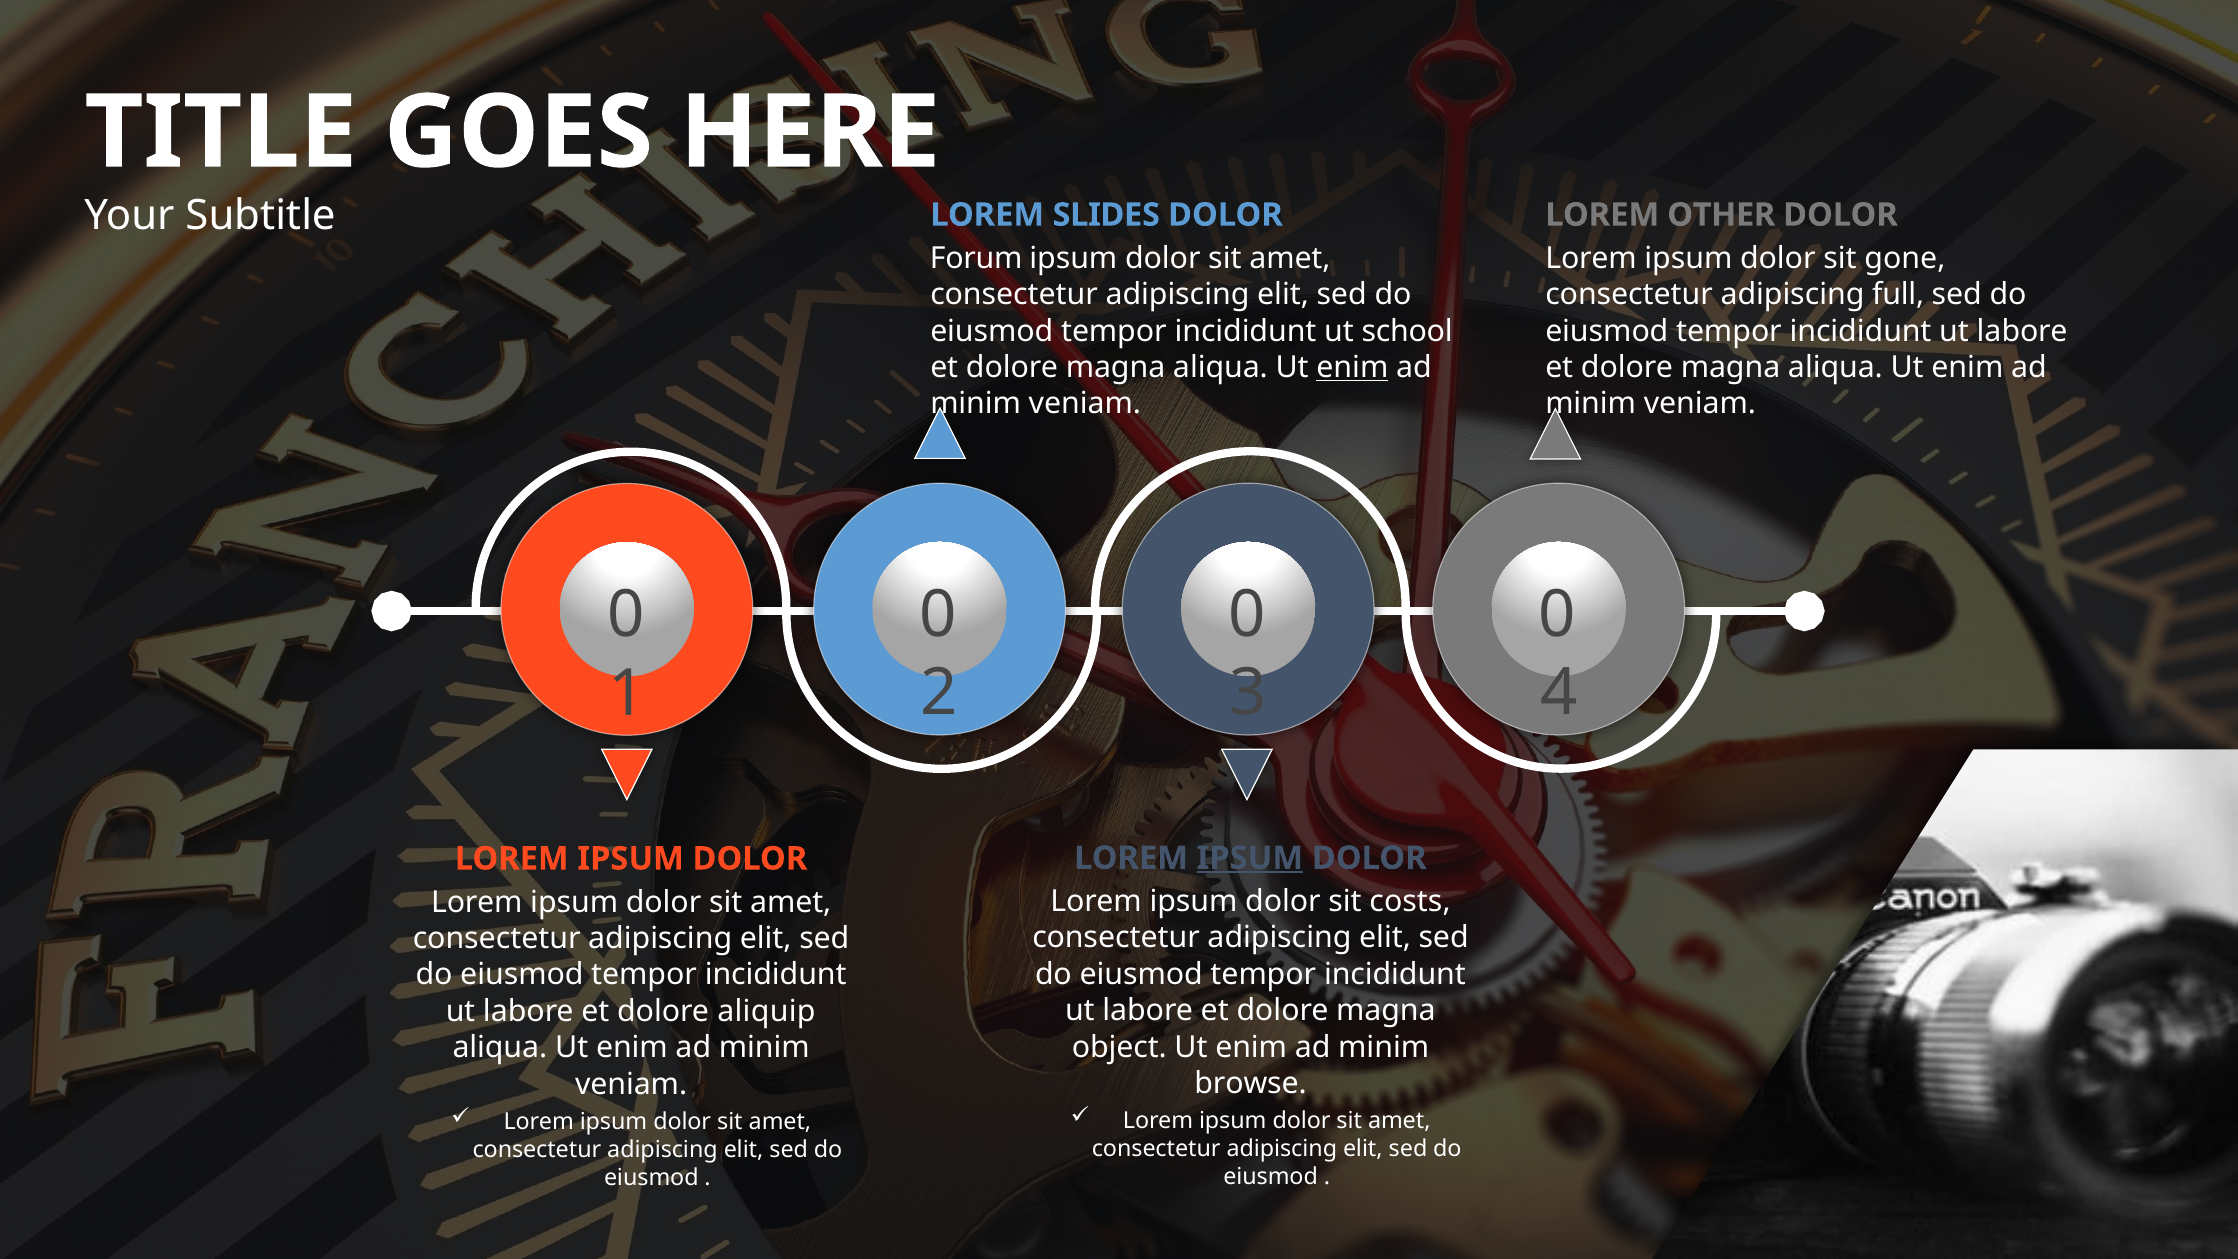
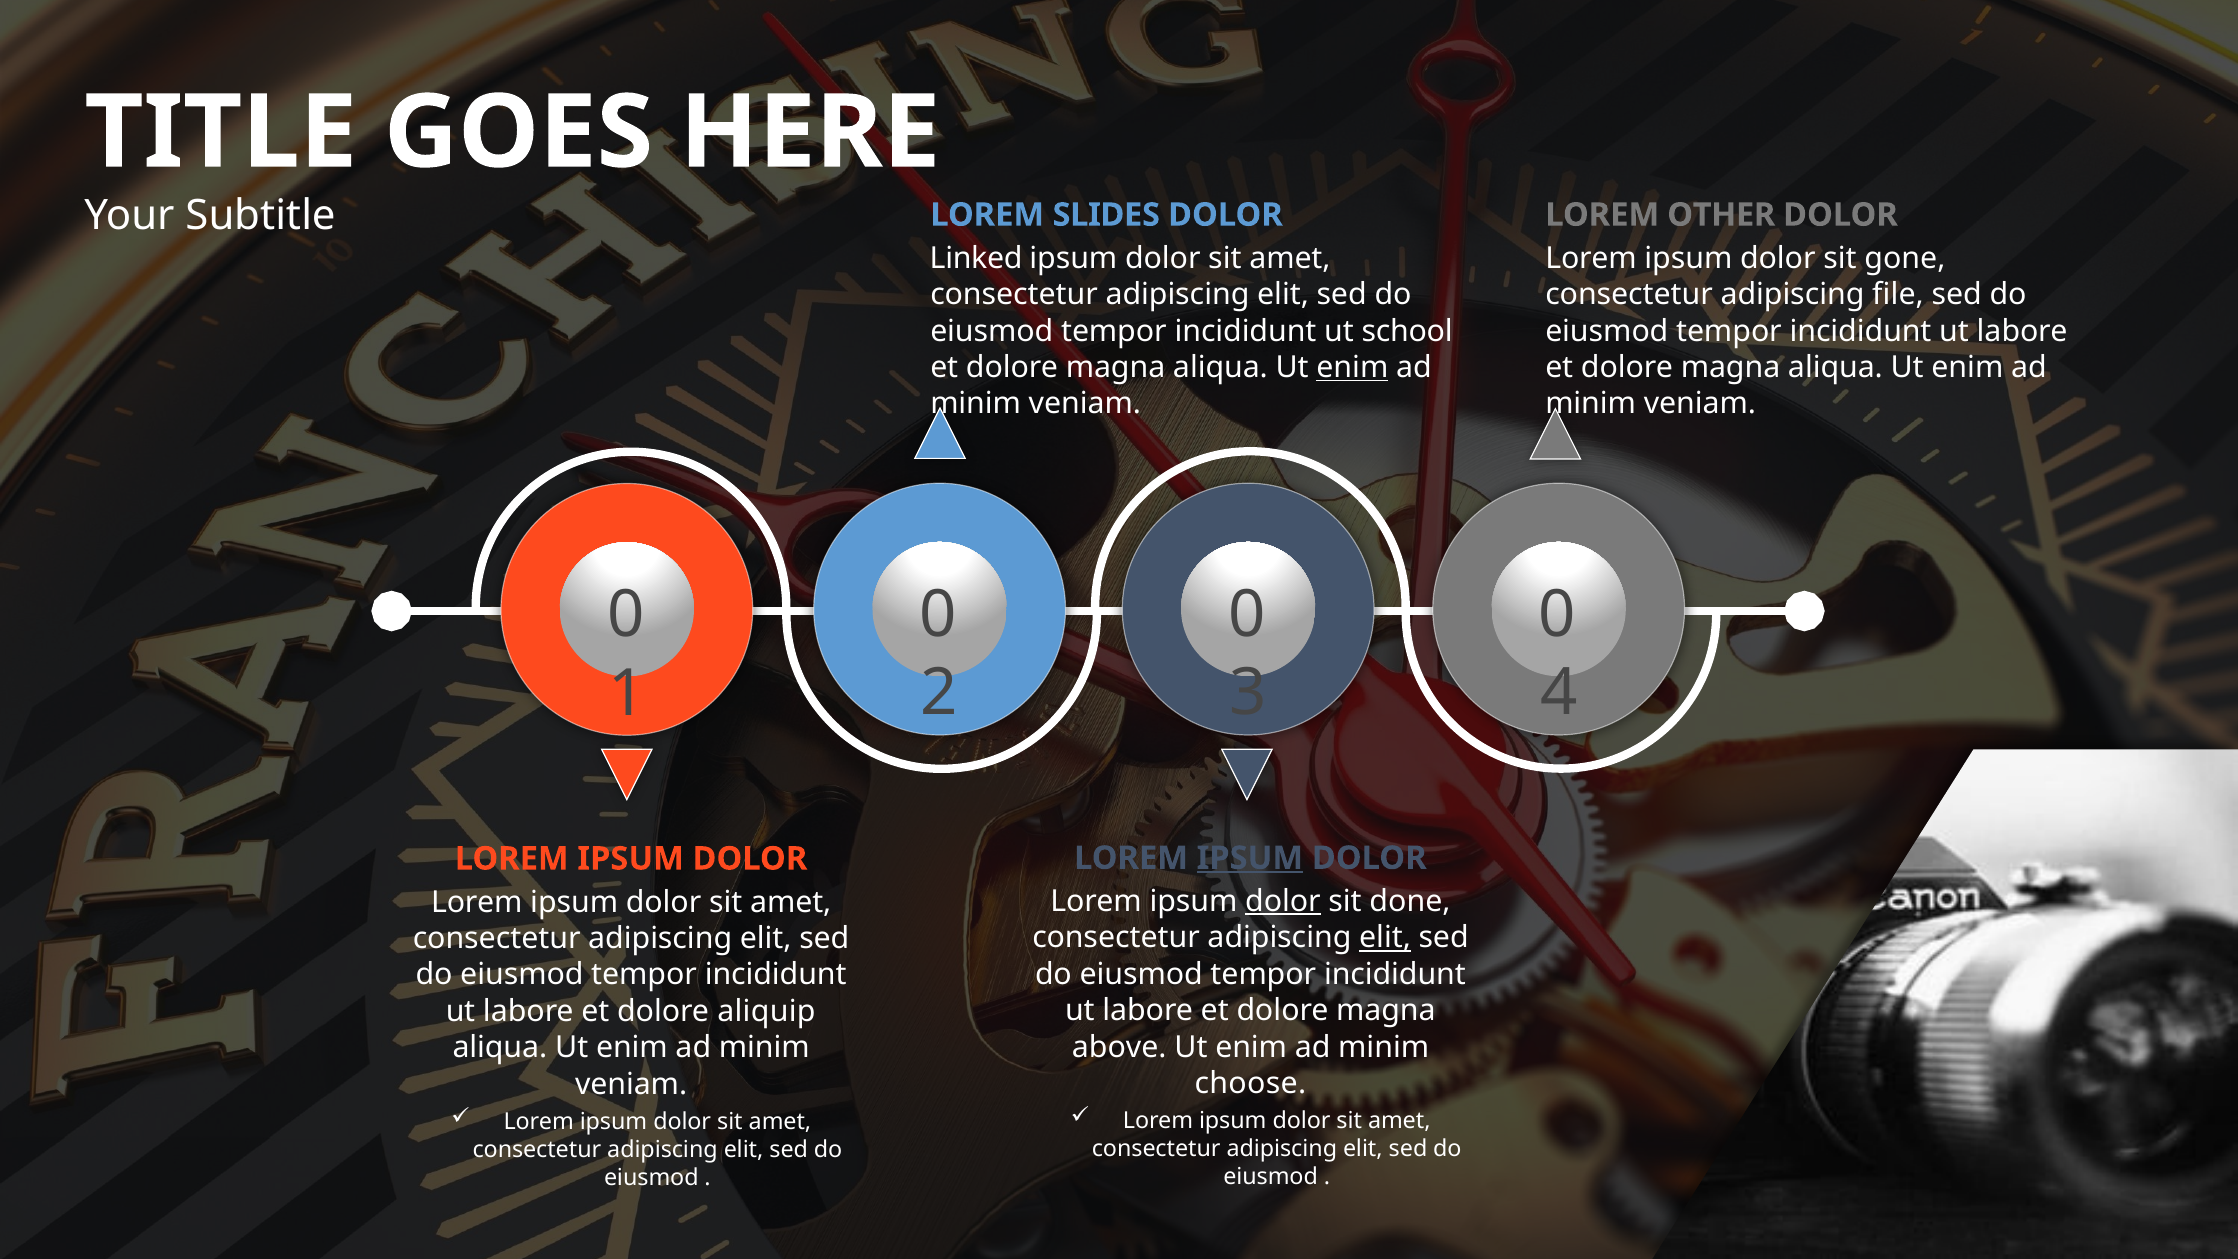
Forum: Forum -> Linked
full: full -> file
dolor at (1283, 901) underline: none -> present
costs: costs -> done
elit at (1385, 938) underline: none -> present
object: object -> above
browse: browse -> choose
